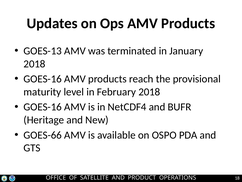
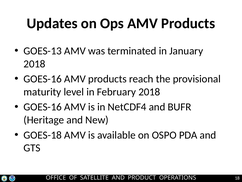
GOES-66: GOES-66 -> GOES-18
